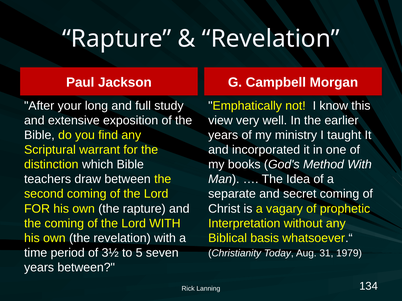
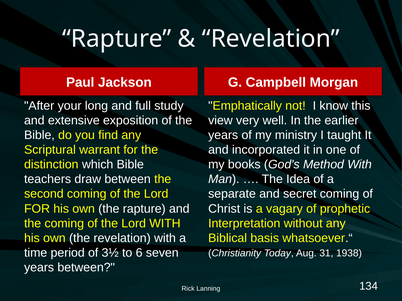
5: 5 -> 6
1979: 1979 -> 1938
